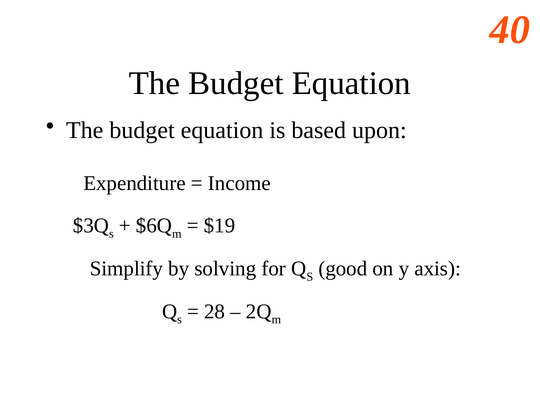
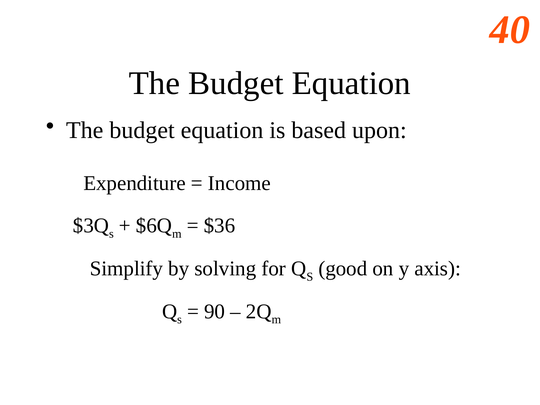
$19: $19 -> $36
28: 28 -> 90
